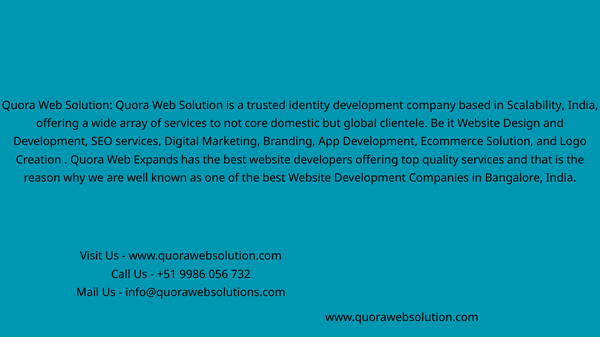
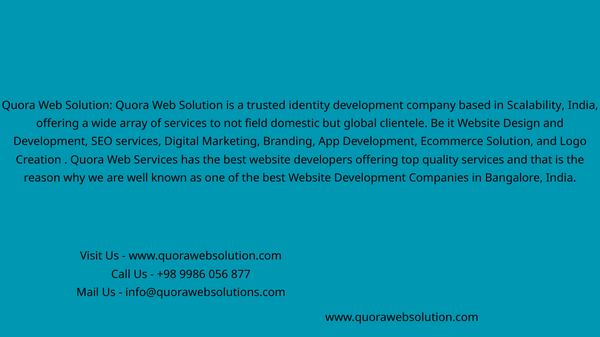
core: core -> field
Web Expands: Expands -> Services
+51: +51 -> +98
732: 732 -> 877
